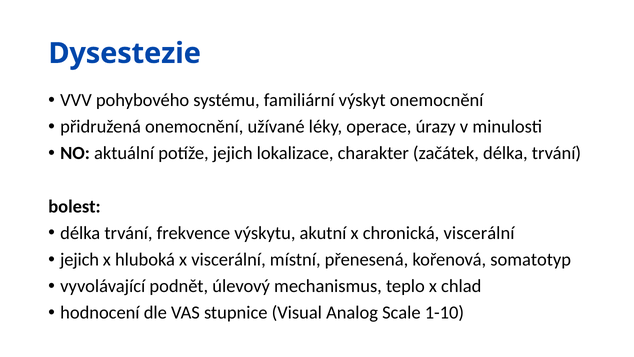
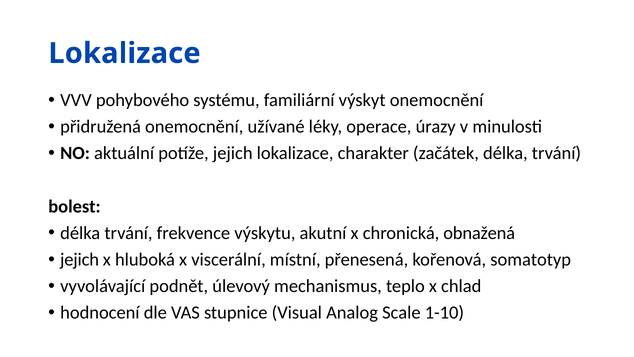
Dysestezie at (125, 53): Dysestezie -> Lokalizace
chronická viscerální: viscerální -> obnažená
